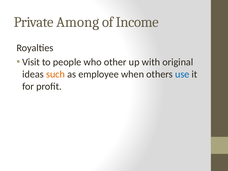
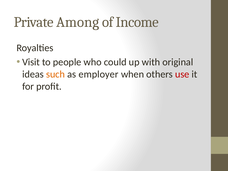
other: other -> could
employee: employee -> employer
use colour: blue -> red
